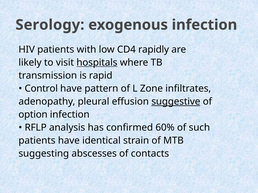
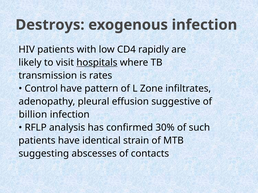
Serology: Serology -> Destroys
rapid: rapid -> rates
suggestive underline: present -> none
option: option -> billion
60%: 60% -> 30%
